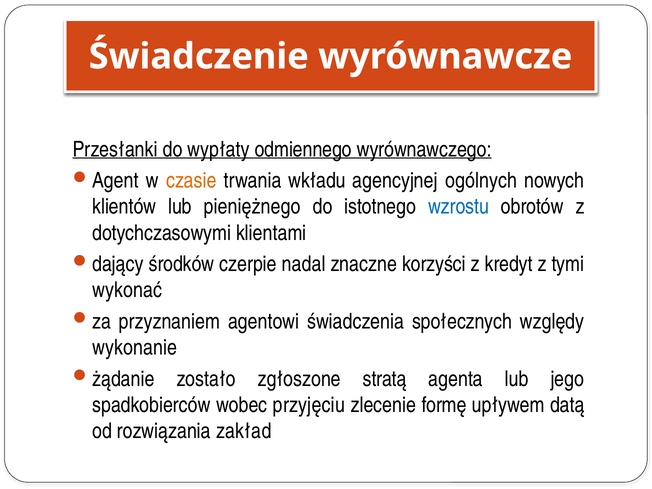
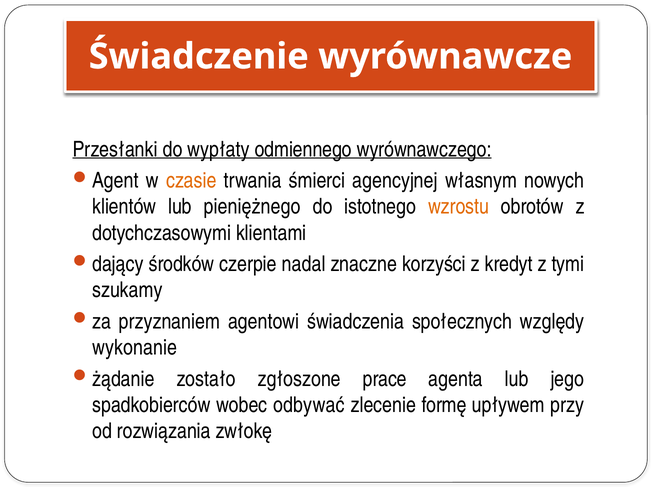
wkładu: wkładu -> śmierci
ogólnych: ogólnych -> własnym
wzrostu colour: blue -> orange
wykonać: wykonać -> szukamy
stratą: stratą -> prace
przyjęciu: przyjęciu -> odbywać
datą: datą -> przy
zakład: zakład -> zwłokę
